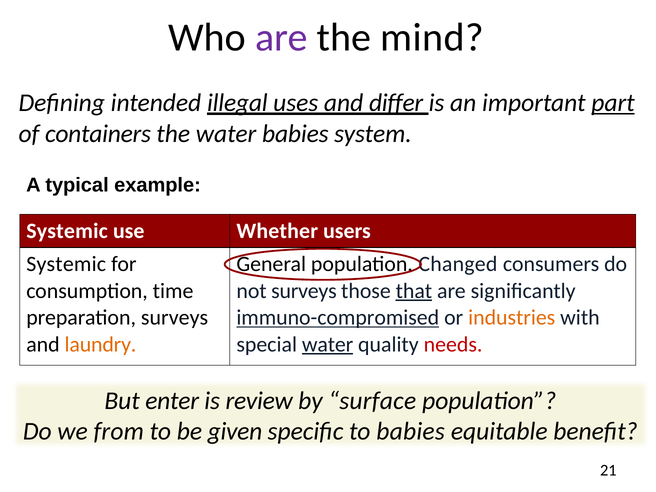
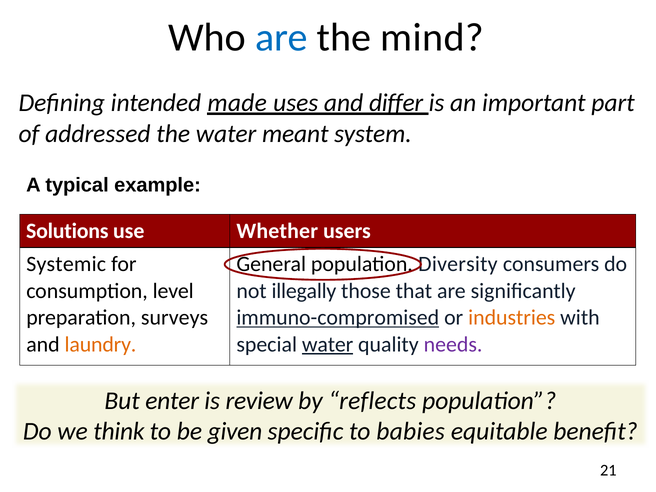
are at (281, 38) colour: purple -> blue
illegal: illegal -> made
part underline: present -> none
containers: containers -> addressed
water babies: babies -> meant
Systemic at (67, 231): Systemic -> Solutions
Changed: Changed -> Diversity
time: time -> level
not surveys: surveys -> illegally
that underline: present -> none
needs colour: red -> purple
surface: surface -> reflects
from: from -> think
